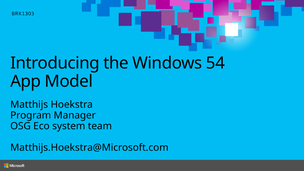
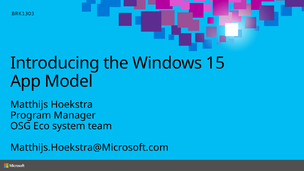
54: 54 -> 15
